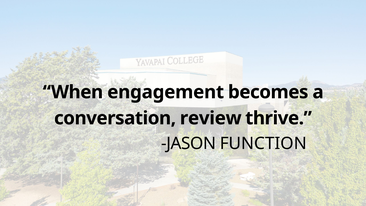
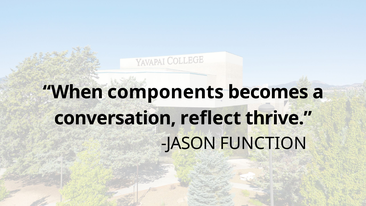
engagement: engagement -> components
review: review -> reflect
